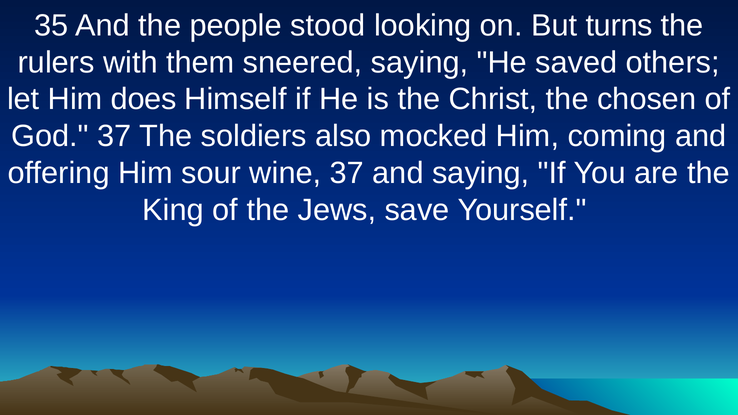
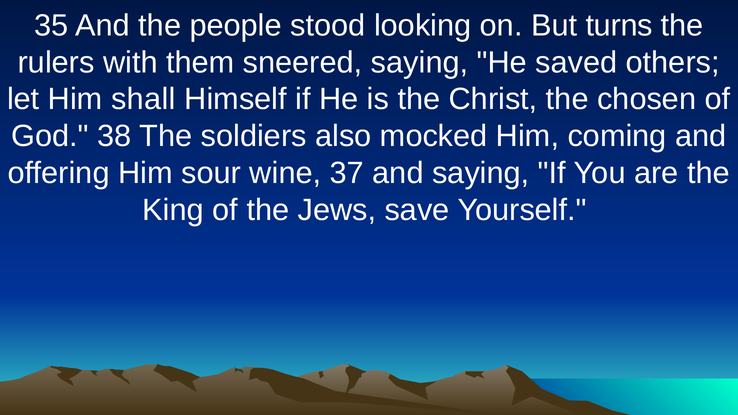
does: does -> shall
God 37: 37 -> 38
